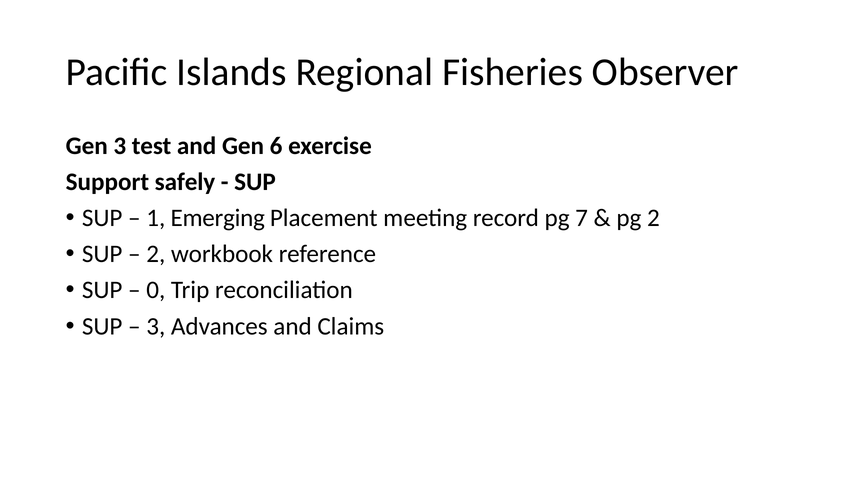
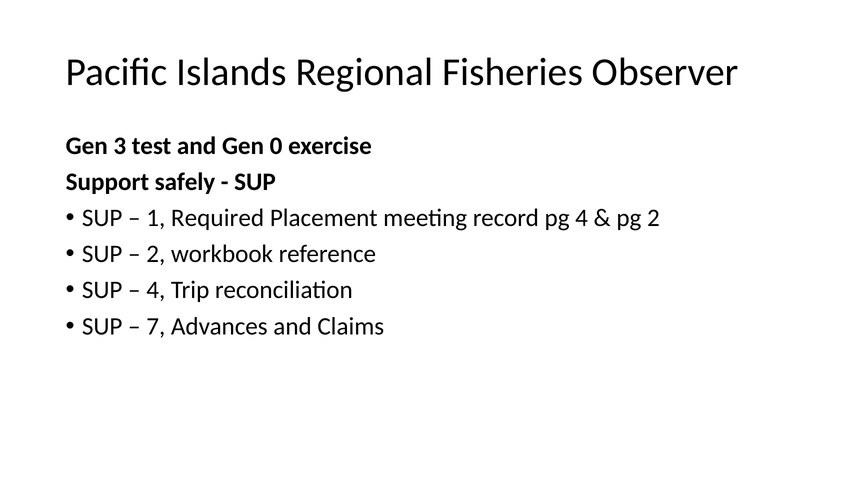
6: 6 -> 0
Emerging: Emerging -> Required
pg 7: 7 -> 4
0 at (156, 290): 0 -> 4
3 at (156, 326): 3 -> 7
